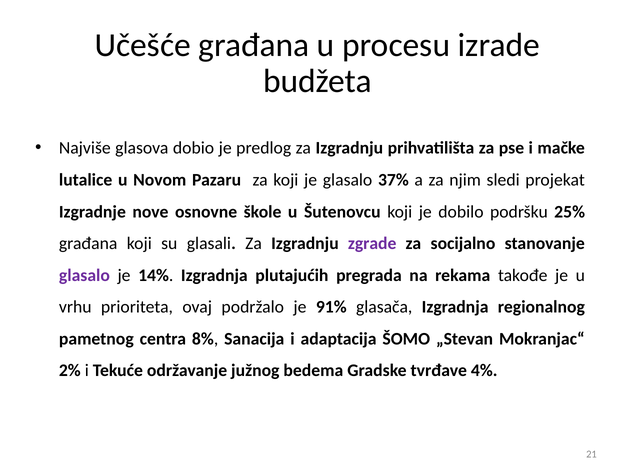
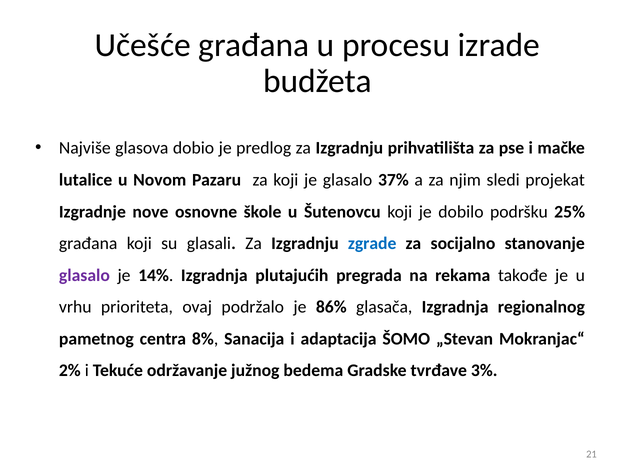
zgrade colour: purple -> blue
91%: 91% -> 86%
4%: 4% -> 3%
